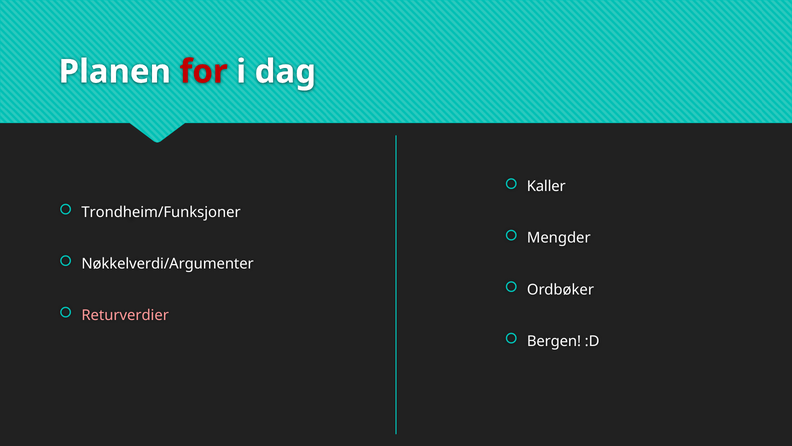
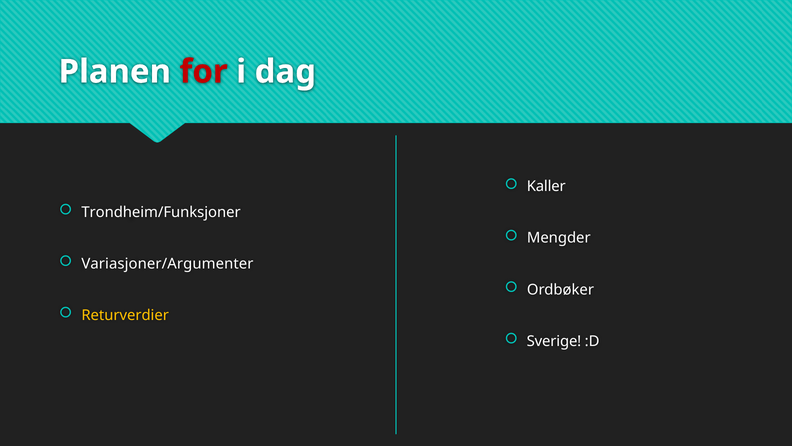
Nøkkelverdi/Argumenter: Nøkkelverdi/Argumenter -> Variasjoner/Argumenter
Returverdier colour: pink -> yellow
Bergen: Bergen -> Sverige
